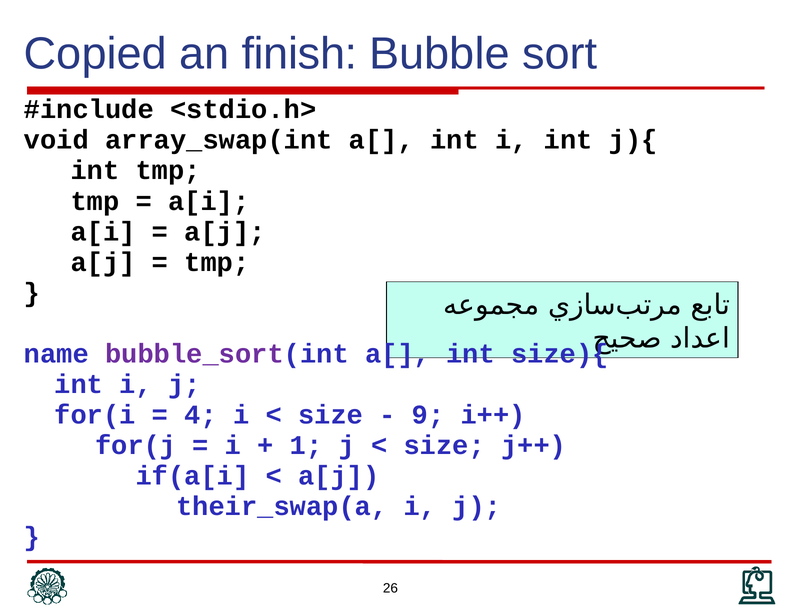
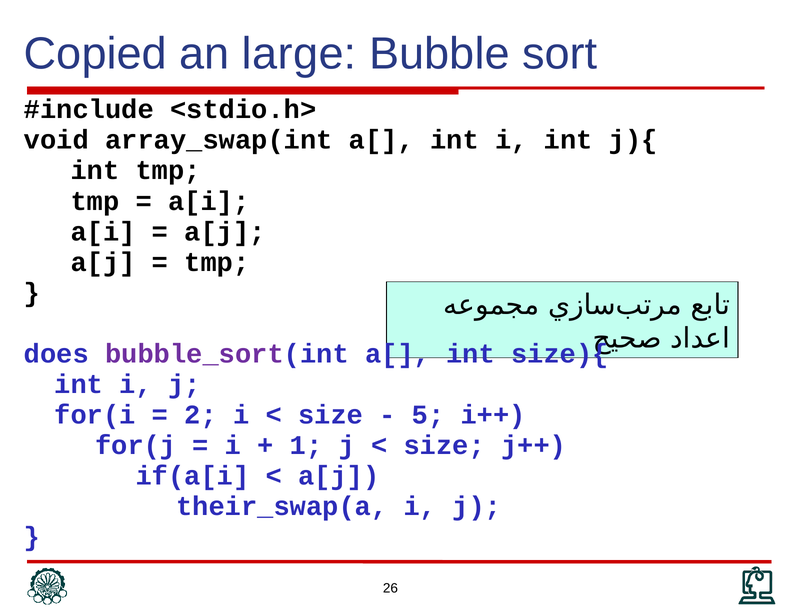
finish: finish -> large
name: name -> does
4: 4 -> 2
9: 9 -> 5
